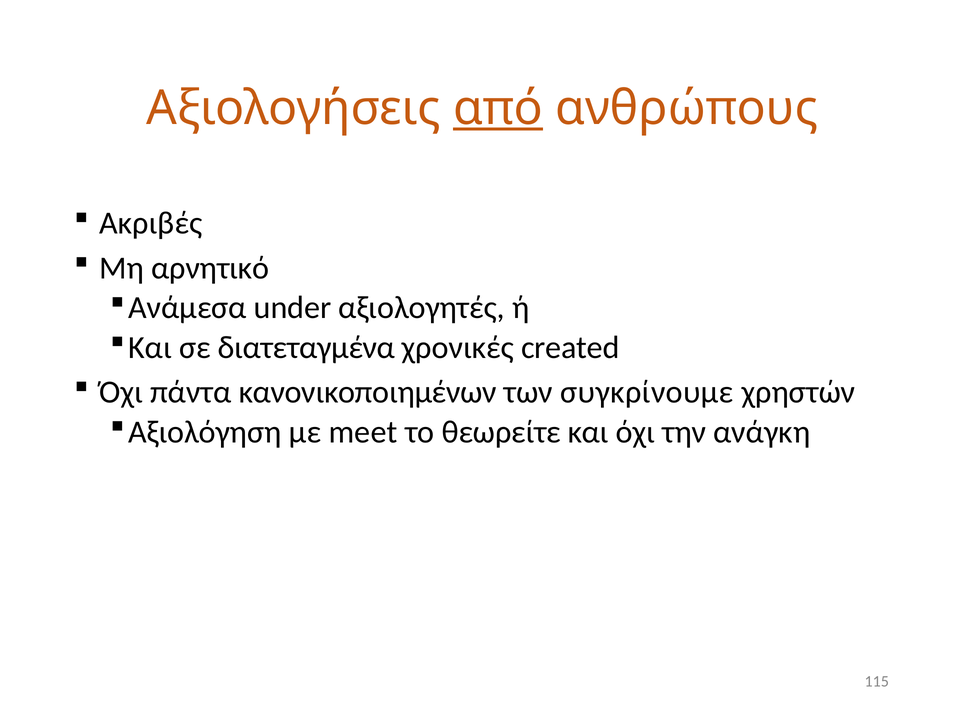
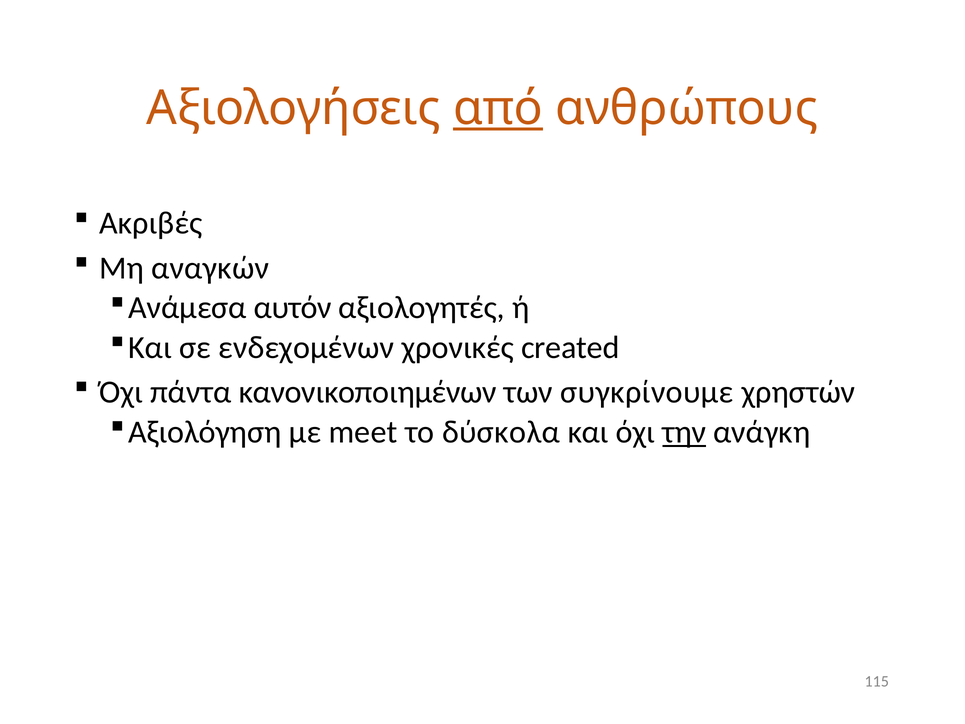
αρνητικό: αρνητικό -> αναγκών
under: under -> αυτόν
διατεταγμένα: διατεταγμένα -> ενδεχομένων
θεωρείτε: θεωρείτε -> δύσκολα
την underline: none -> present
